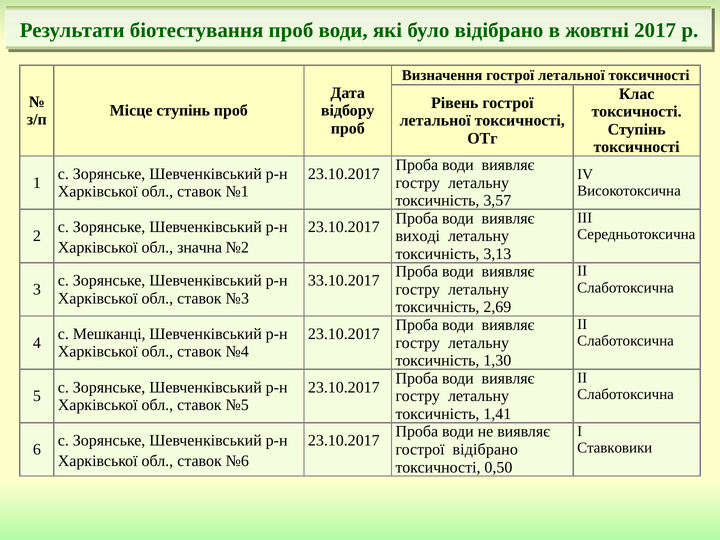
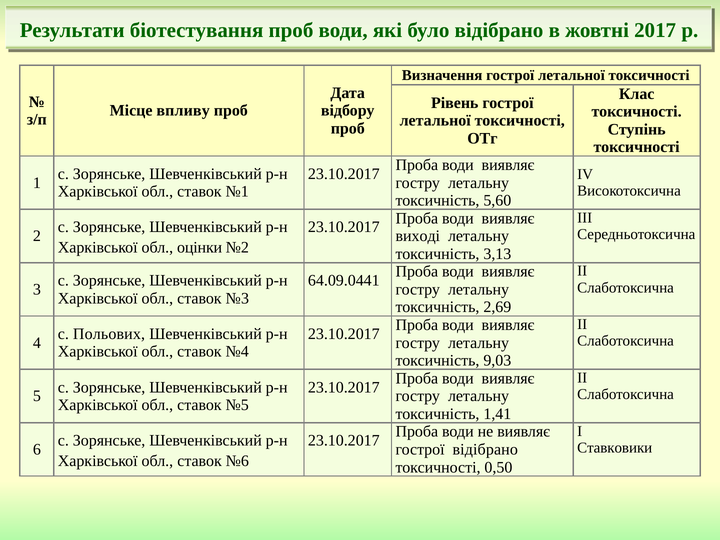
Місце ступінь: ступінь -> впливу
3,57: 3,57 -> 5,60
значна: значна -> оцінки
33.10.2017: 33.10.2017 -> 64.09.0441
Мешканці: Мешканці -> Польових
1,30: 1,30 -> 9,03
